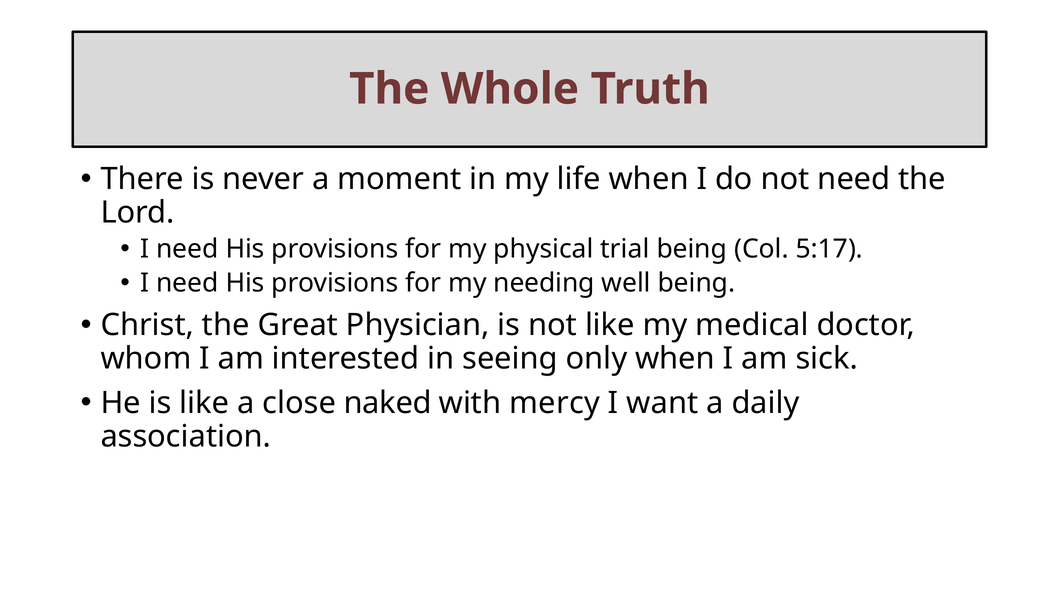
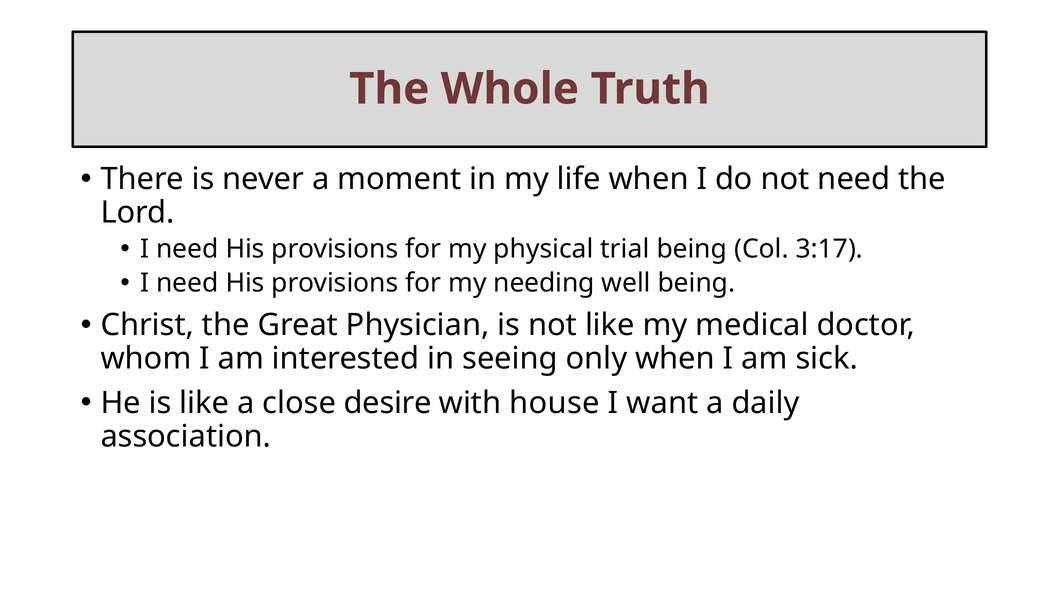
5:17: 5:17 -> 3:17
naked: naked -> desire
mercy: mercy -> house
